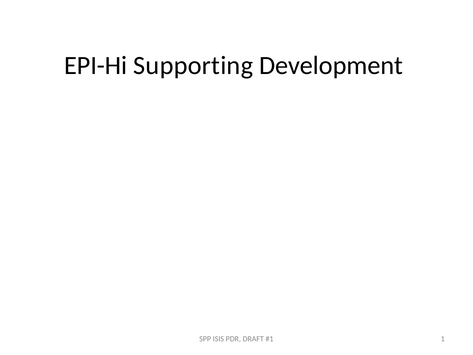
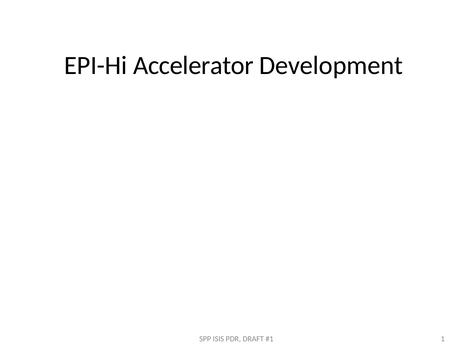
Supporting: Supporting -> Accelerator
